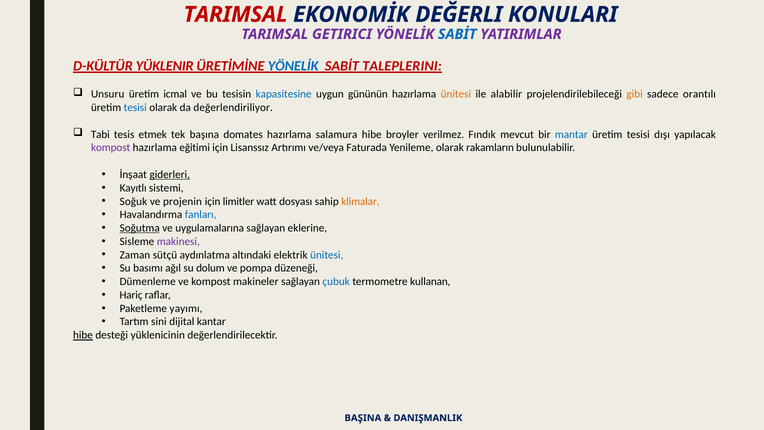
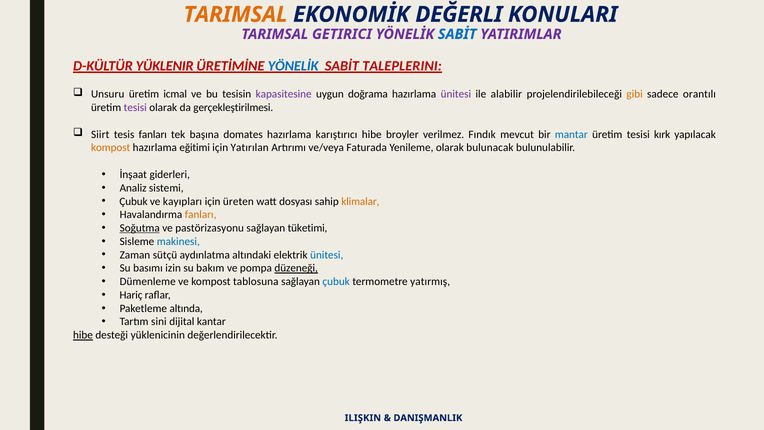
TARIMSAL at (236, 15) colour: red -> orange
kapasitesine colour: blue -> purple
gününün: gününün -> doğrama
ünitesi at (456, 94) colour: orange -> purple
tesisi at (135, 108) colour: blue -> purple
değerlendiriliyor: değerlendiriliyor -> gerçekleştirilmesi
Tabi: Tabi -> Siirt
tesis etmek: etmek -> fanları
salamura: salamura -> karıştırıcı
dışı: dışı -> kırk
kompost at (111, 148) colour: purple -> orange
Lisanssız: Lisanssız -> Yatırılan
rakamların: rakamların -> bulunacak
giderleri underline: present -> none
Kayıtlı: Kayıtlı -> Analiz
Soğuk at (133, 201): Soğuk -> Çubuk
projenin: projenin -> kayıpları
limitler: limitler -> üreten
fanları at (201, 215) colour: blue -> orange
uygulamalarına: uygulamalarına -> pastörizasyonu
eklerine: eklerine -> tüketimi
makinesi colour: purple -> blue
ağıl: ağıl -> izin
dolum: dolum -> bakım
düzeneği underline: none -> present
makineler: makineler -> tablosuna
kullanan: kullanan -> yatırmış
yayımı: yayımı -> altında
BAŞINA: BAŞINA -> ILIŞKIN
